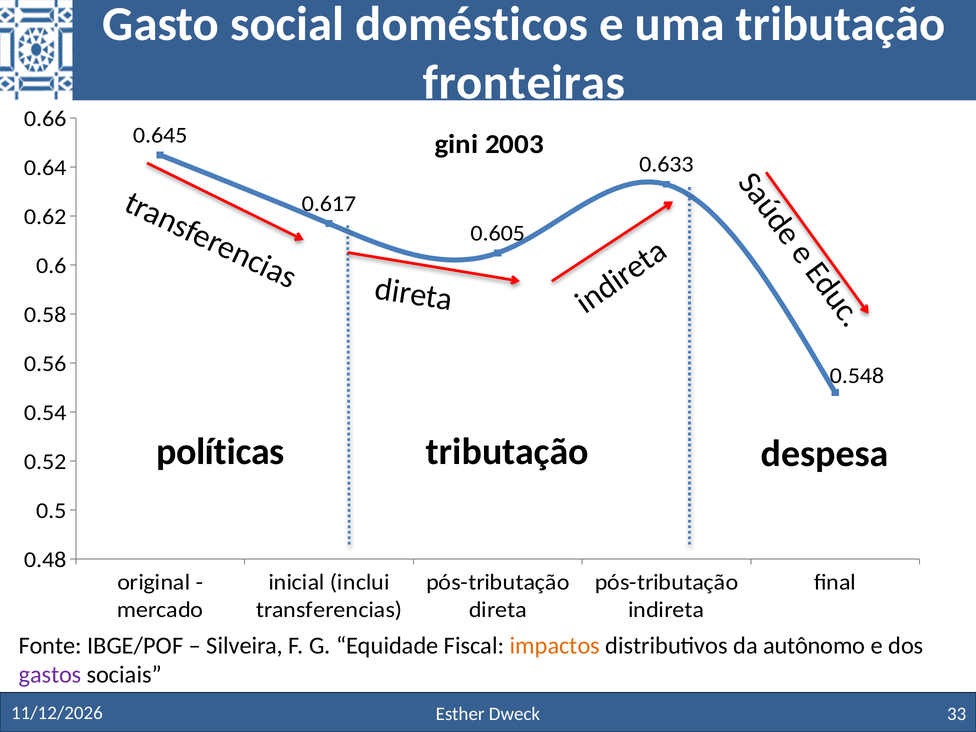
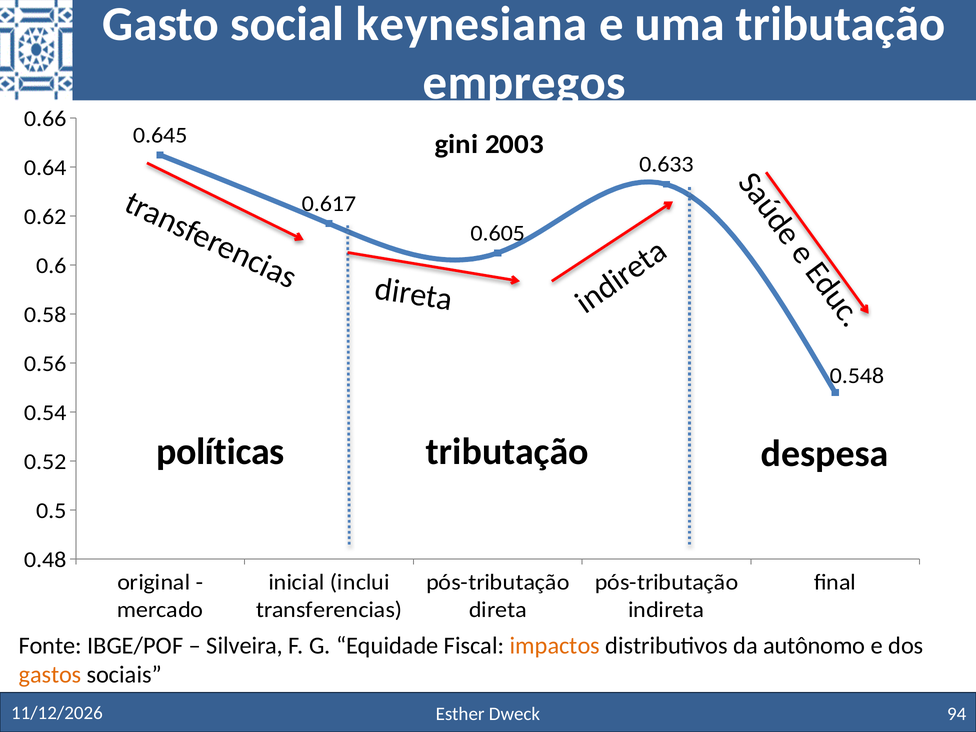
domésticos: domésticos -> keynesiana
fronteiras: fronteiras -> empregos
gastos colour: purple -> orange
33: 33 -> 94
